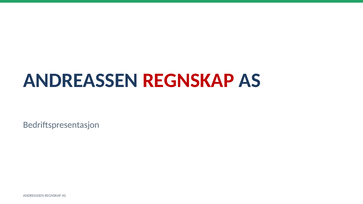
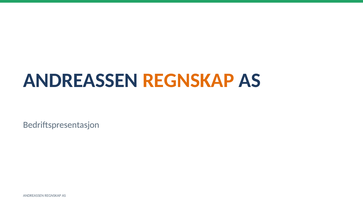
REGNSKAP at (188, 81) colour: red -> orange
